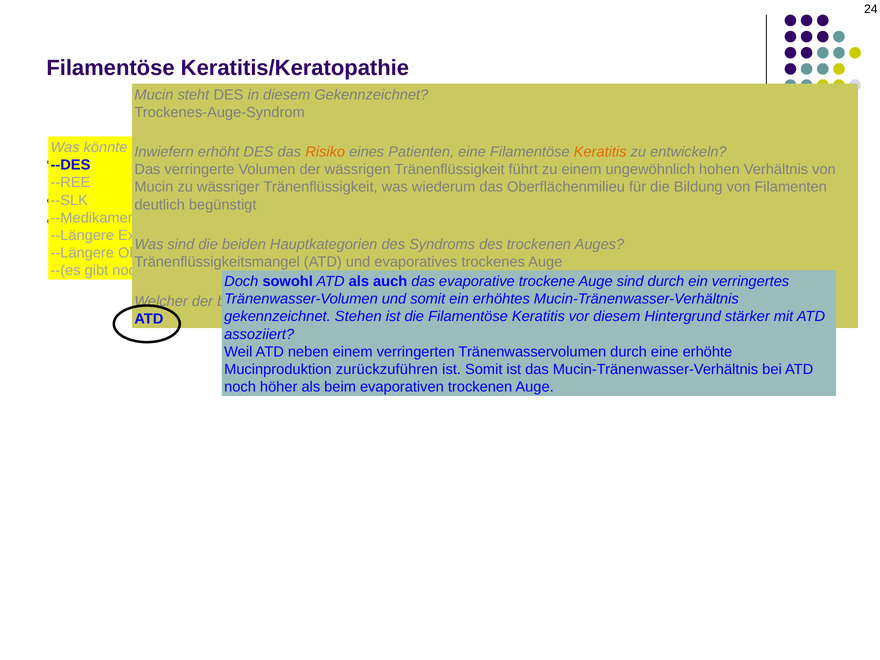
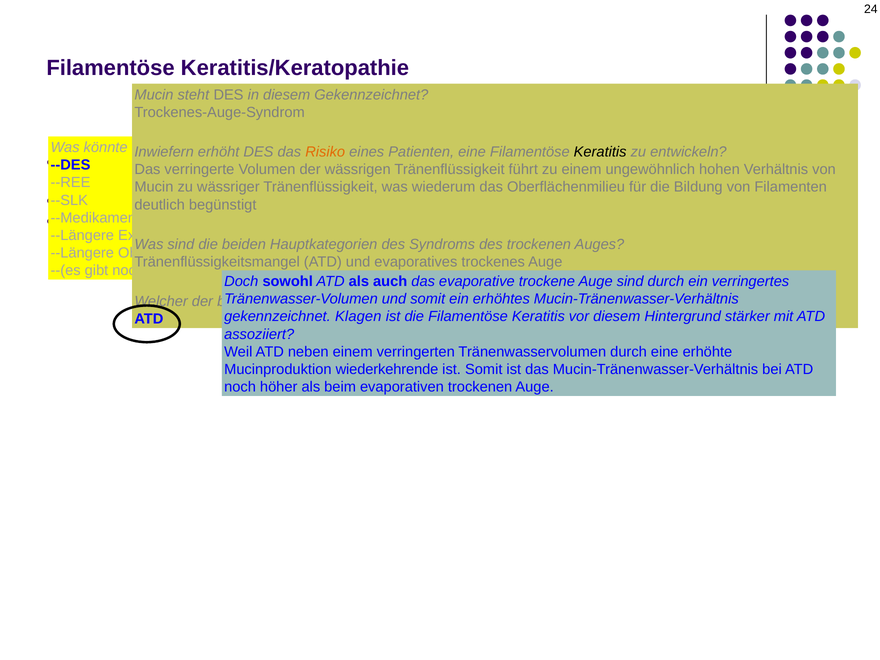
Keratitis at (600, 152) colour: orange -> black
gekennzeichnet Stehen: Stehen -> Klagen
zurückzuführen: zurückzuführen -> wiederkehrende
